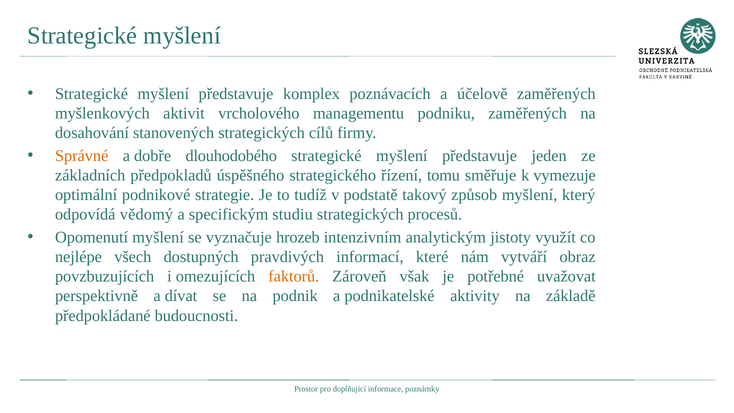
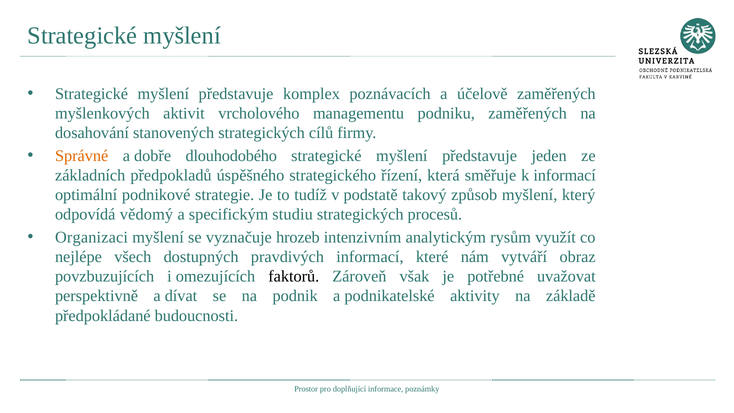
tomu: tomu -> která
k vymezuje: vymezuje -> informací
Opomenutí: Opomenutí -> Organizaci
jistoty: jistoty -> rysům
faktorů colour: orange -> black
